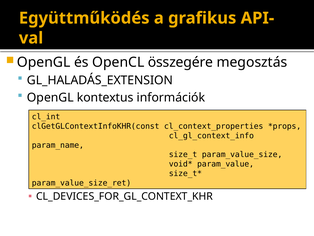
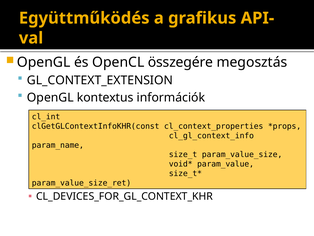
GL_HALADÁS_EXTENSION: GL_HALADÁS_EXTENSION -> GL_CONTEXT_EXTENSION
